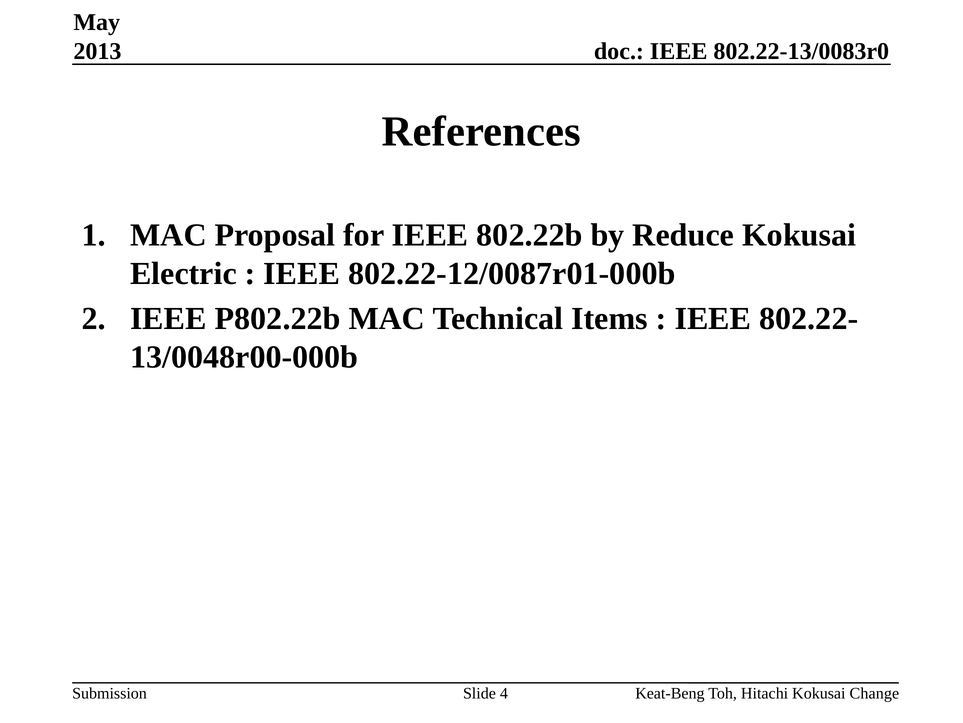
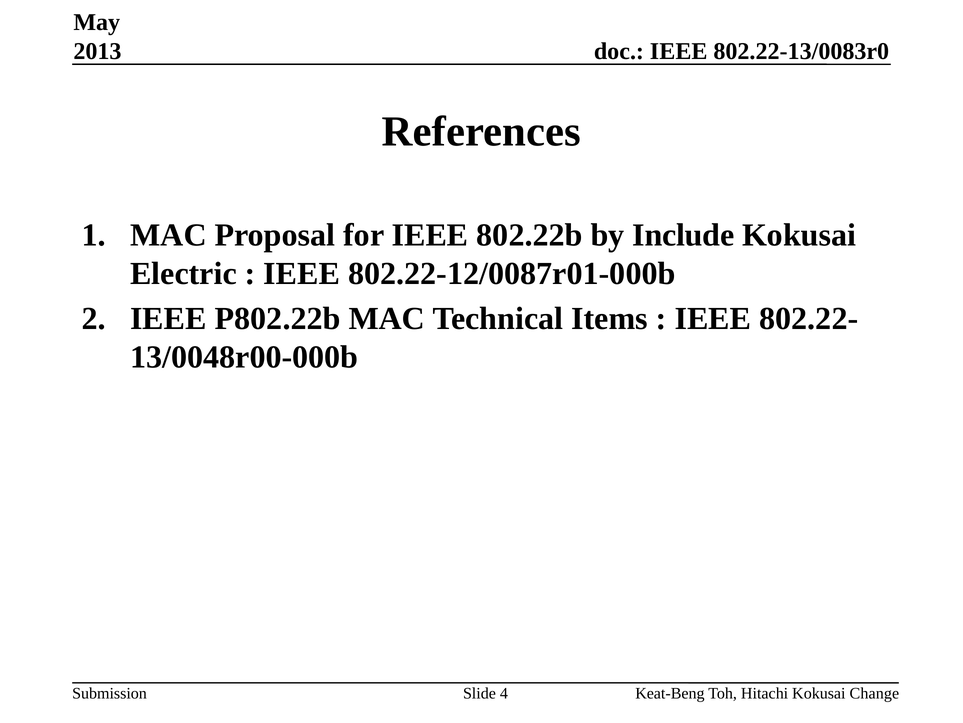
Reduce: Reduce -> Include
